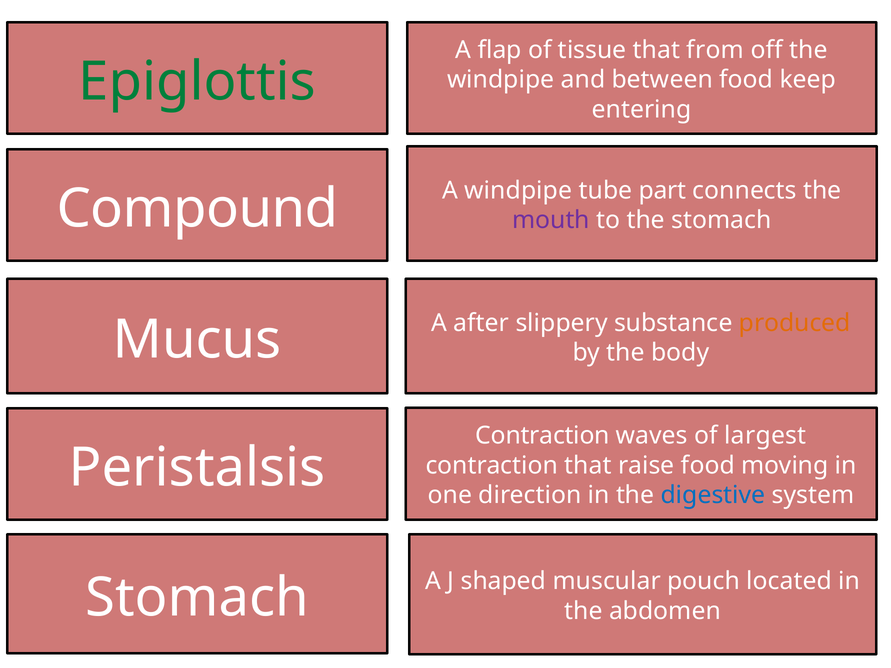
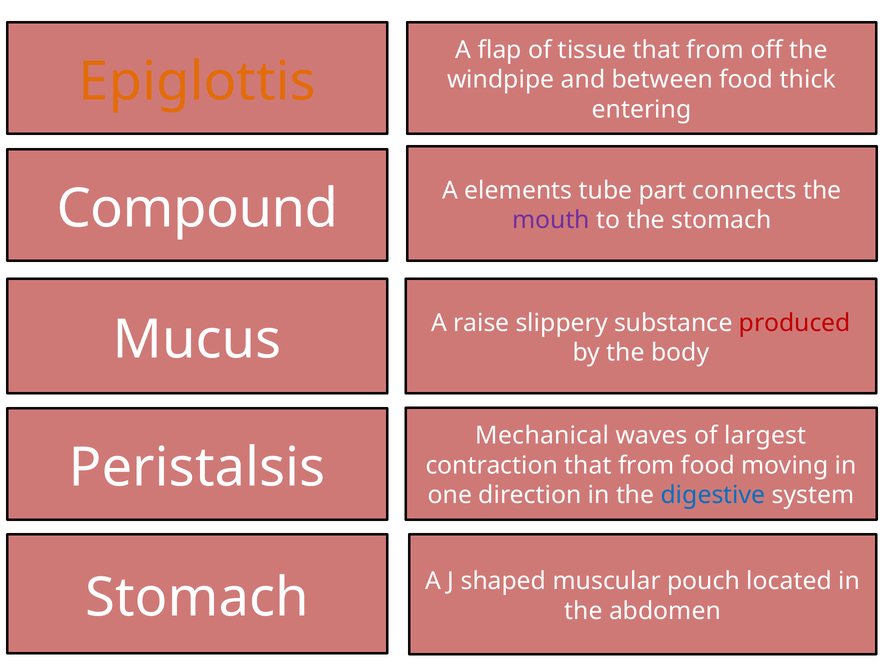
Epiglottis colour: green -> orange
keep: keep -> thick
A windpipe: windpipe -> elements
after: after -> raise
produced colour: orange -> red
Contraction at (543, 436): Contraction -> Mechanical
contraction that raise: raise -> from
